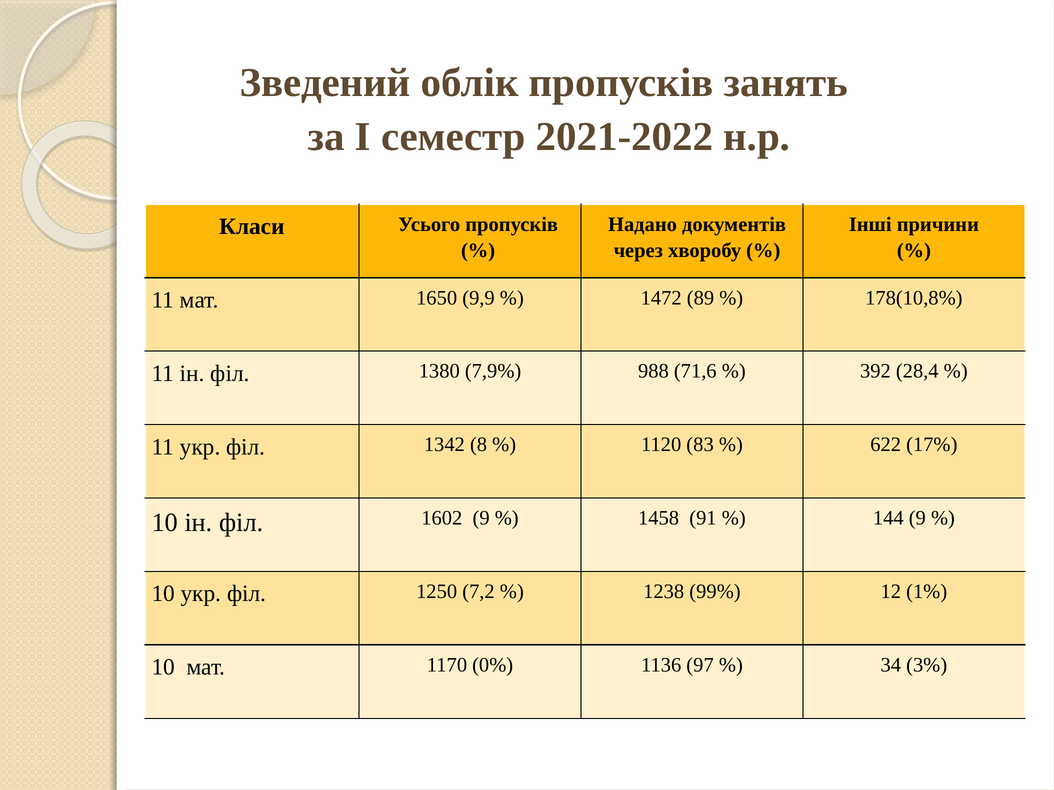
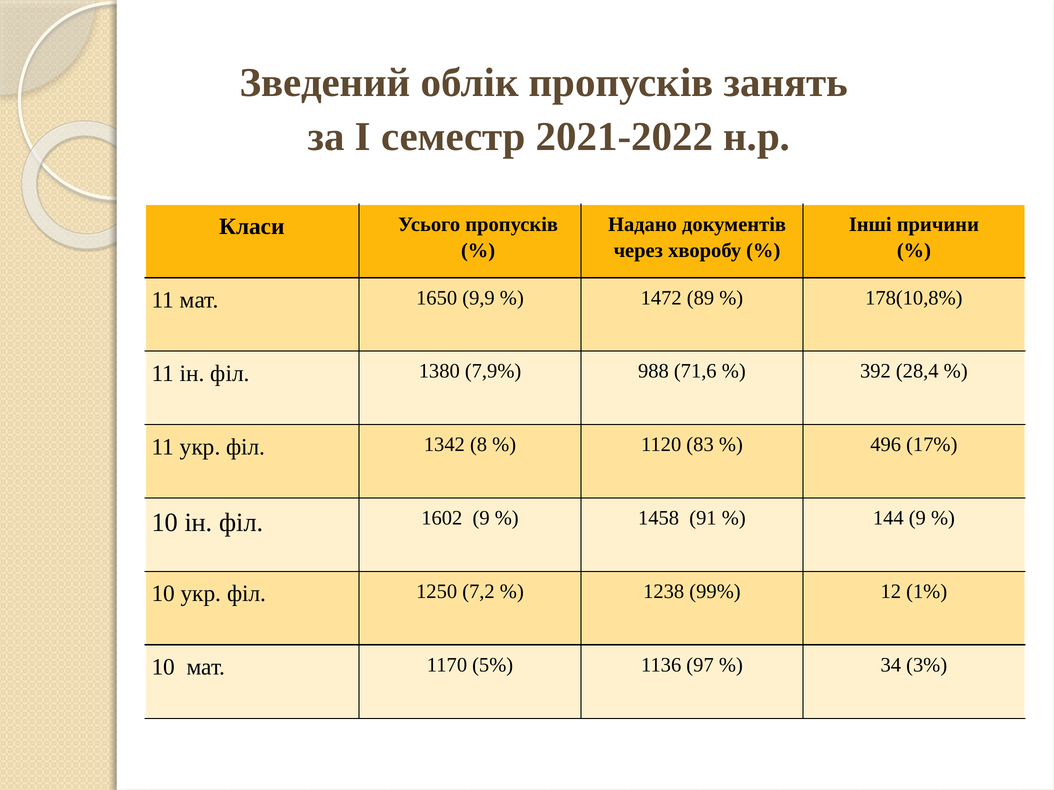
622: 622 -> 496
0%: 0% -> 5%
